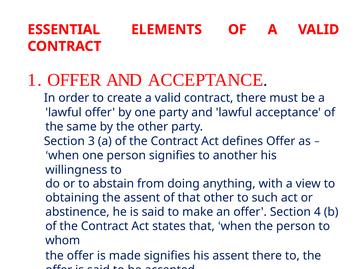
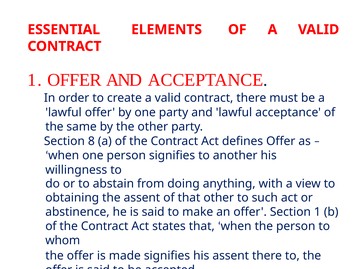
3: 3 -> 8
Section 4: 4 -> 1
